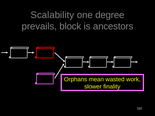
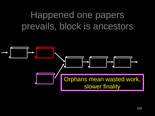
Scalability: Scalability -> Happened
degree: degree -> papers
